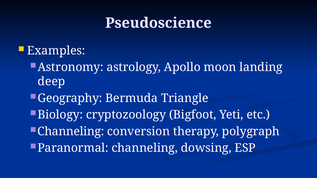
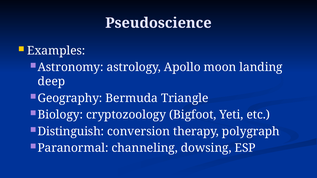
Channeling at (71, 132): Channeling -> Distinguish
